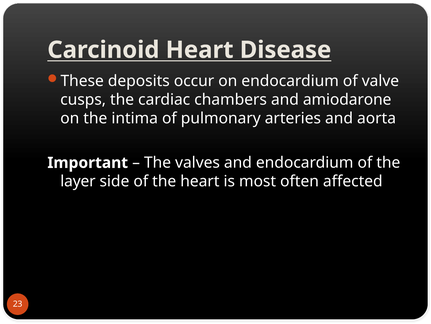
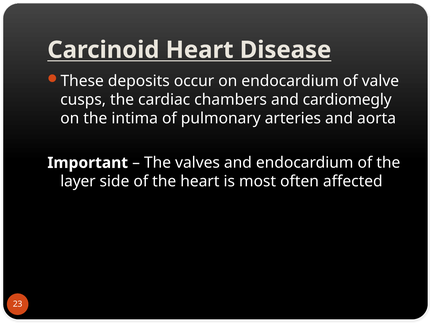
amiodarone: amiodarone -> cardiomegly
